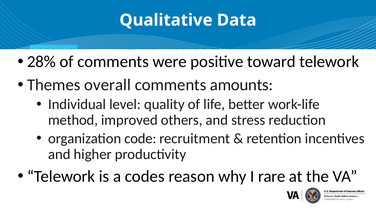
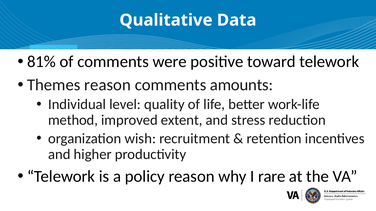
28%: 28% -> 81%
Themes overall: overall -> reason
others: others -> extent
code: code -> wish
codes: codes -> policy
